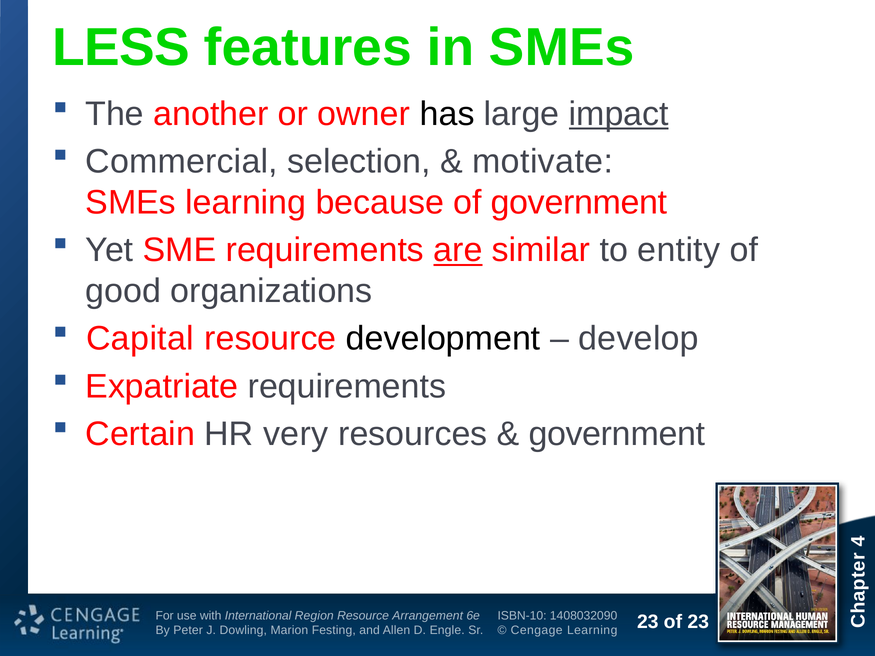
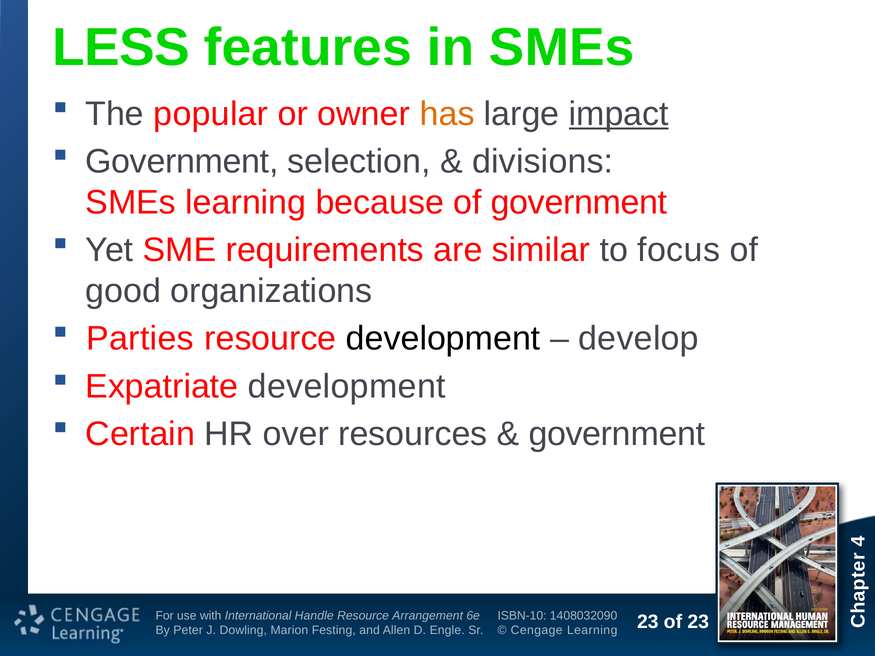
another: another -> popular
has colour: black -> orange
Commercial at (182, 162): Commercial -> Government
motivate: motivate -> divisions
are underline: present -> none
entity: entity -> focus
Capital: Capital -> Parties
Expatriate requirements: requirements -> development
very: very -> over
Region: Region -> Handle
